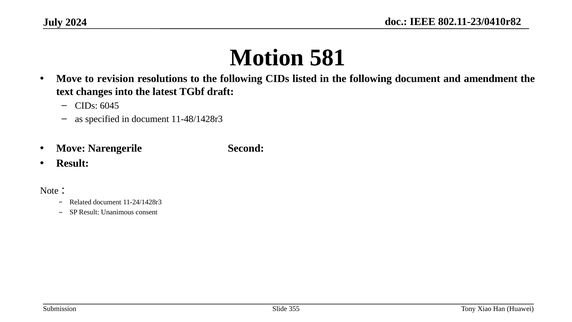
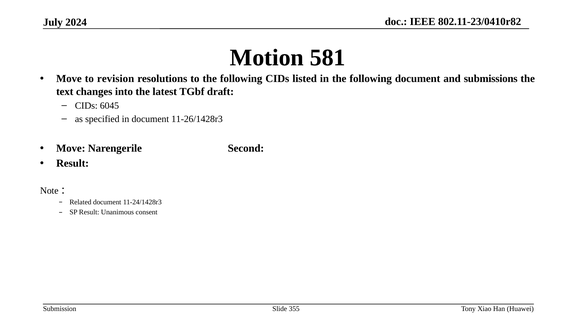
amendment: amendment -> submissions
11-48/1428r3: 11-48/1428r3 -> 11-26/1428r3
